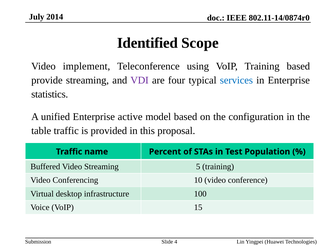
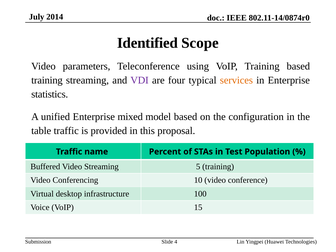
implement: implement -> parameters
provide at (47, 80): provide -> training
services colour: blue -> orange
active: active -> mixed
